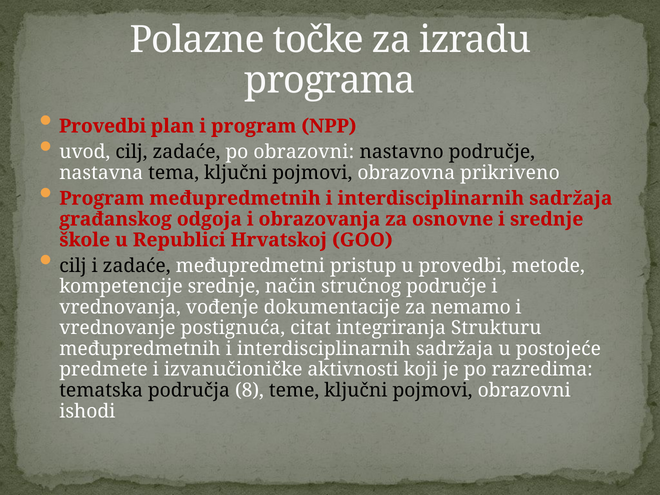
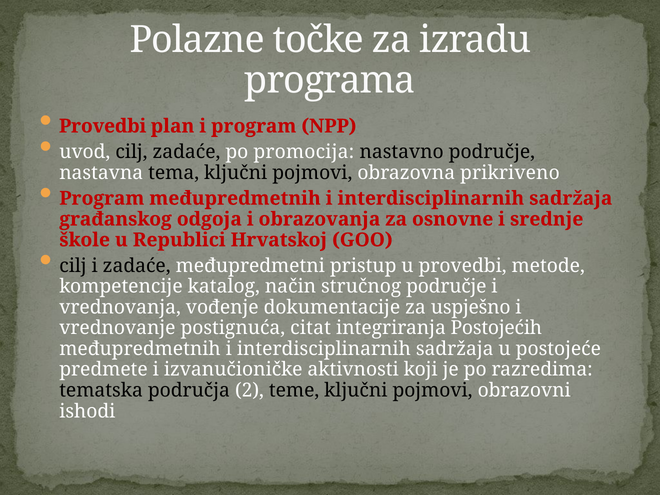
po obrazovni: obrazovni -> promocija
kompetencije srednje: srednje -> katalog
nemamo: nemamo -> uspješno
Strukturu: Strukturu -> Postojećih
8: 8 -> 2
